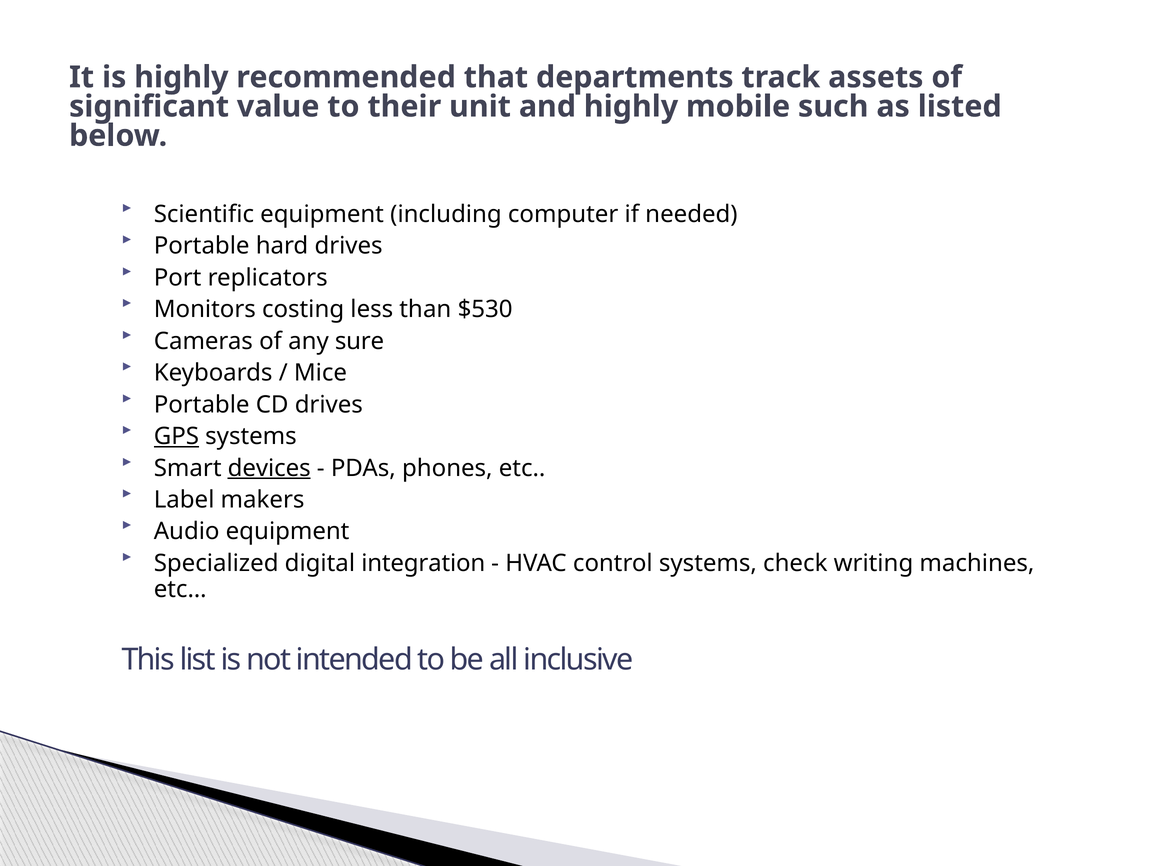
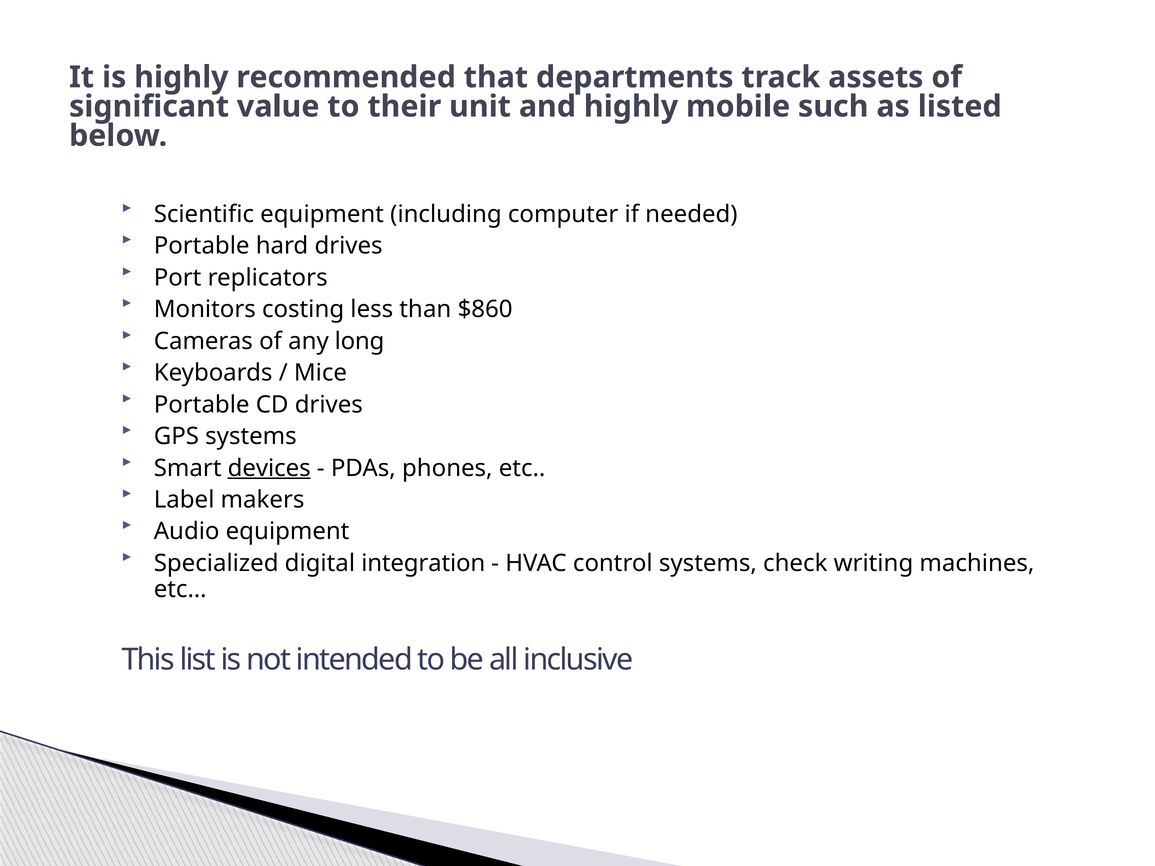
$530: $530 -> $860
sure: sure -> long
GPS underline: present -> none
